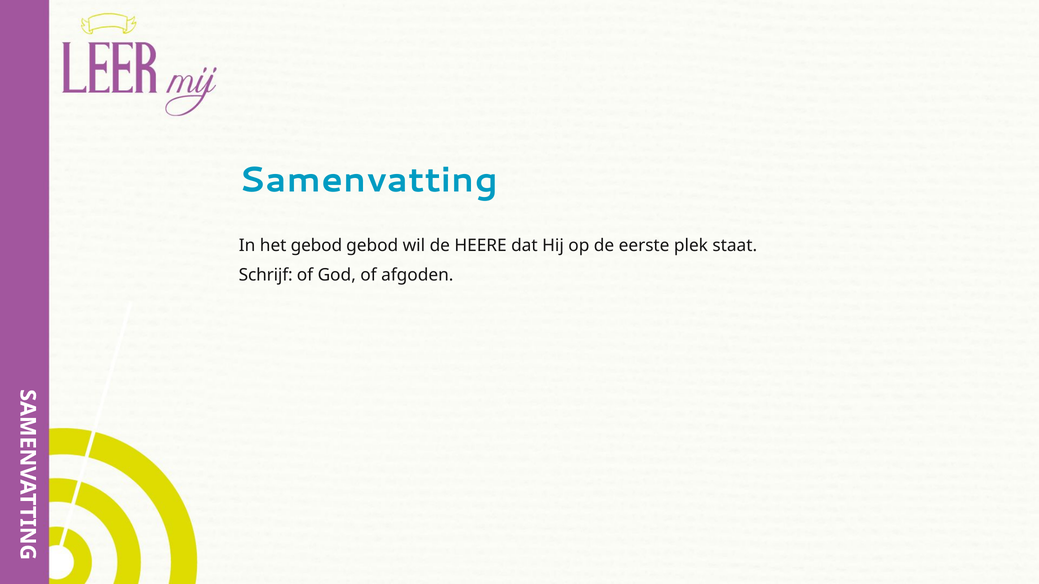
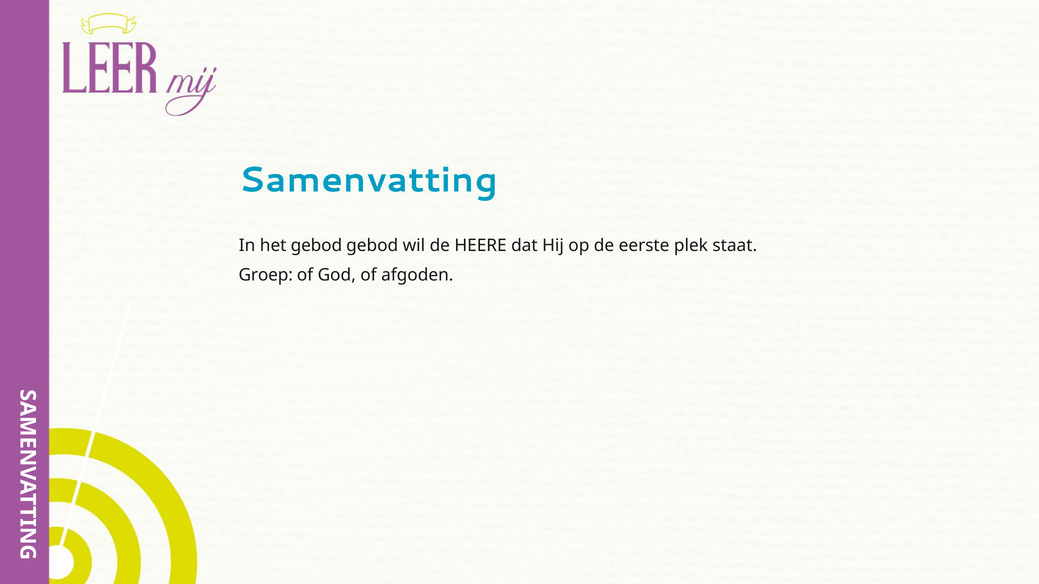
Schrijf: Schrijf -> Groep
